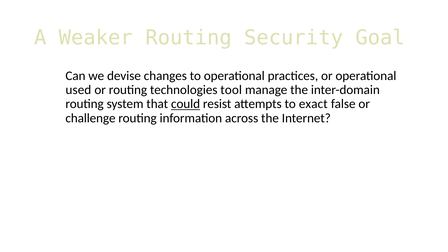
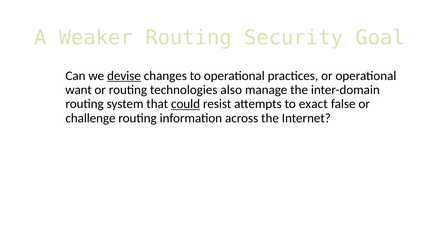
devise underline: none -> present
used: used -> want
tool: tool -> also
